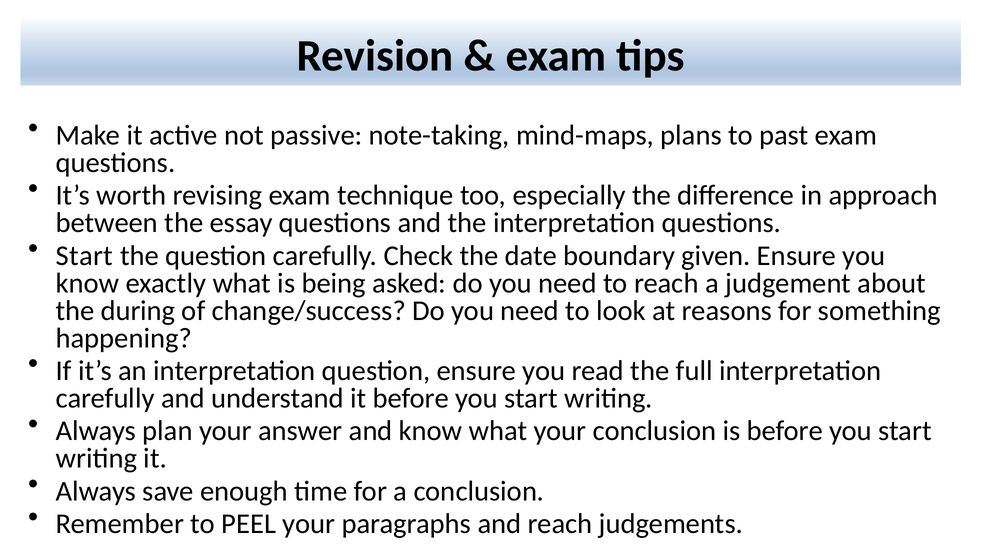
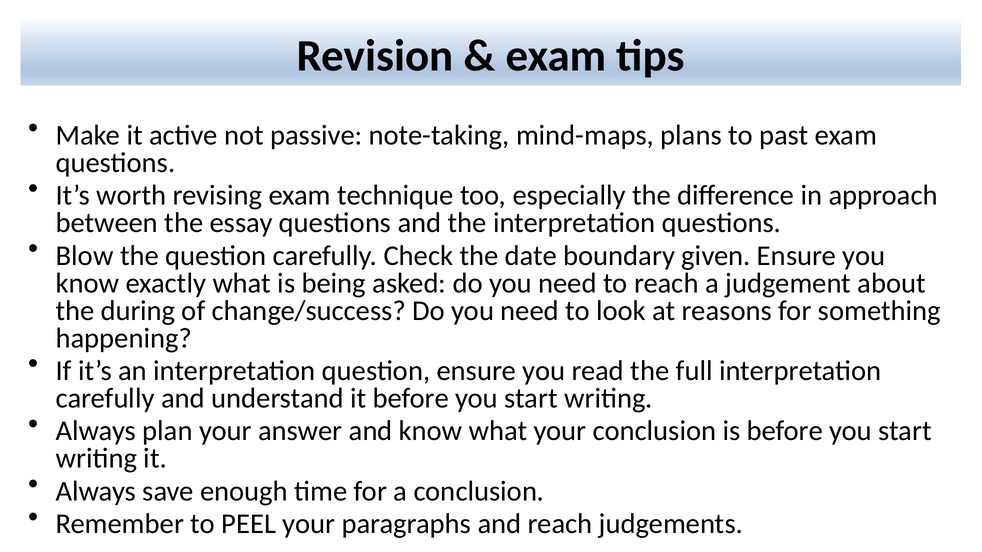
Start at (85, 256): Start -> Blow
